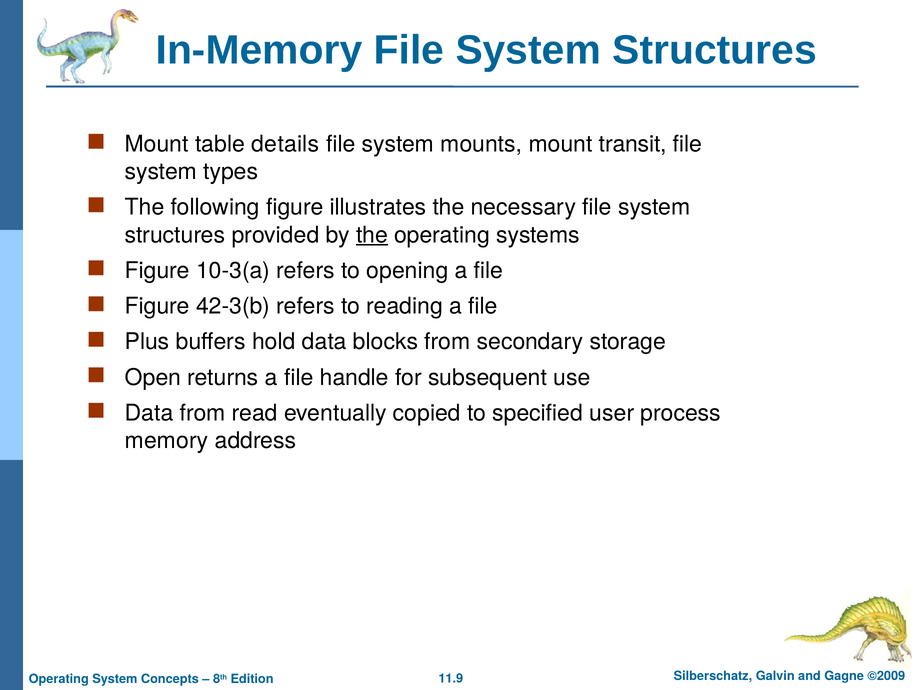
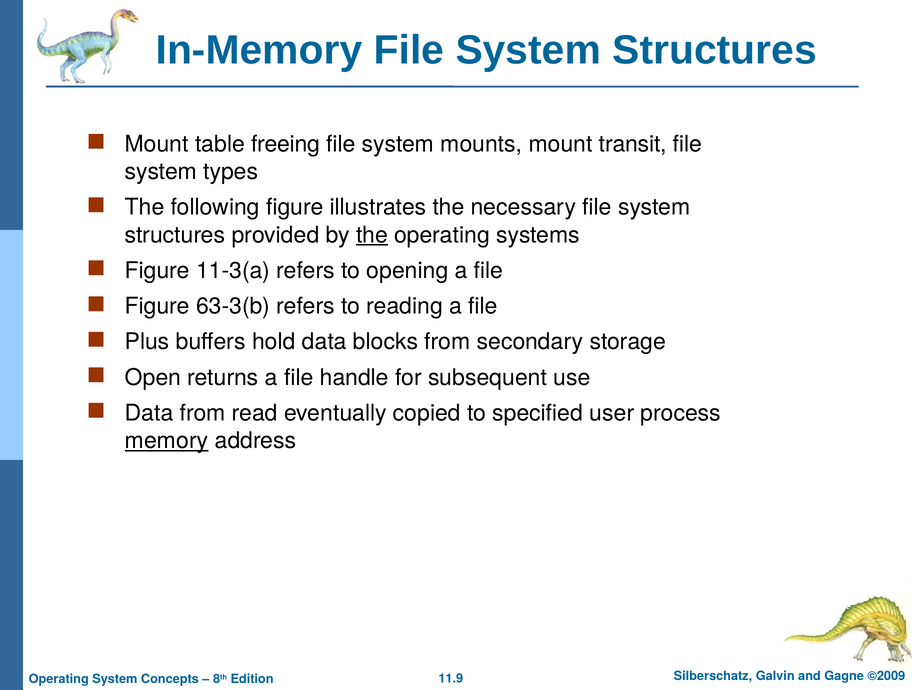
details: details -> freeing
10-3(a: 10-3(a -> 11-3(a
42-3(b: 42-3(b -> 63-3(b
memory underline: none -> present
